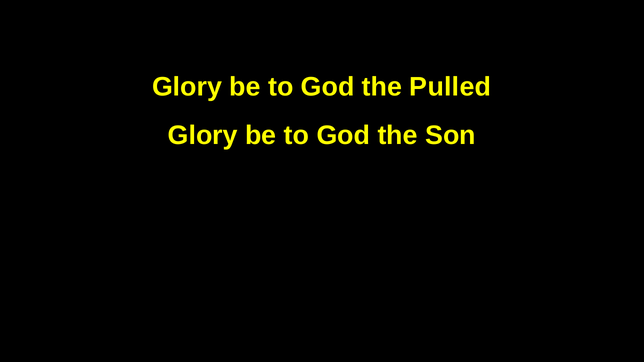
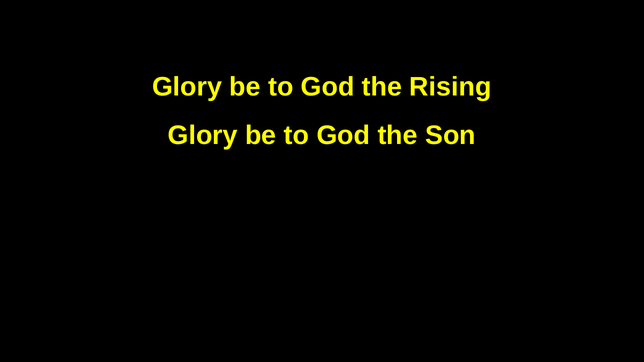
Pulled: Pulled -> Rising
